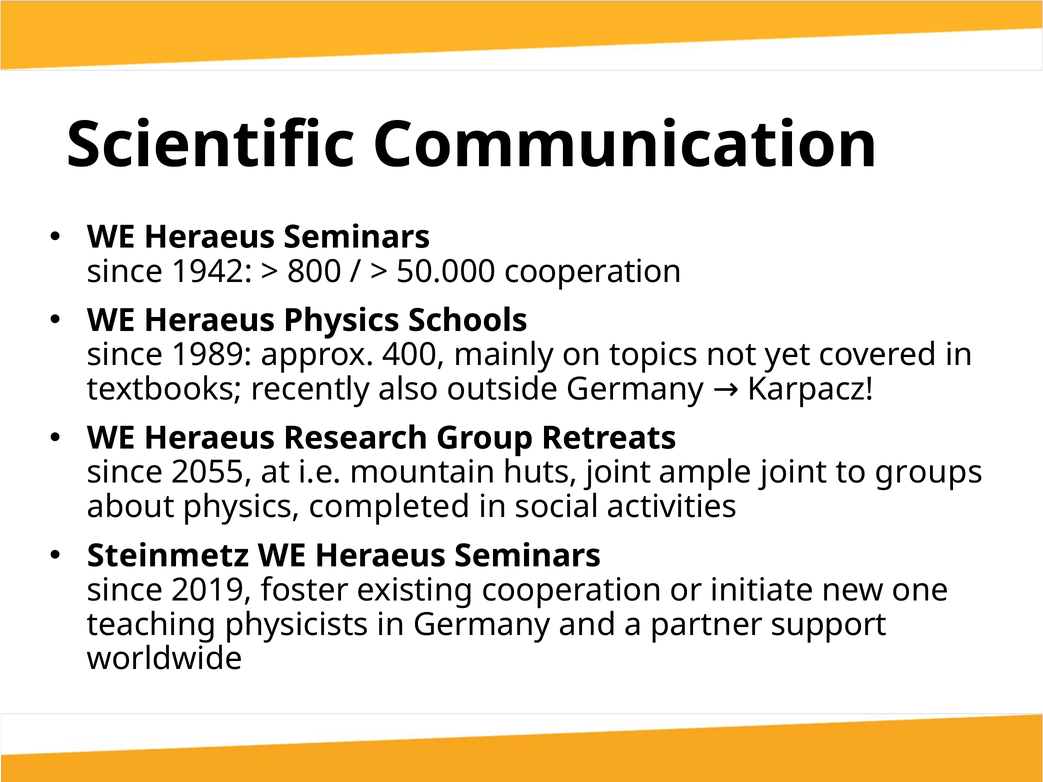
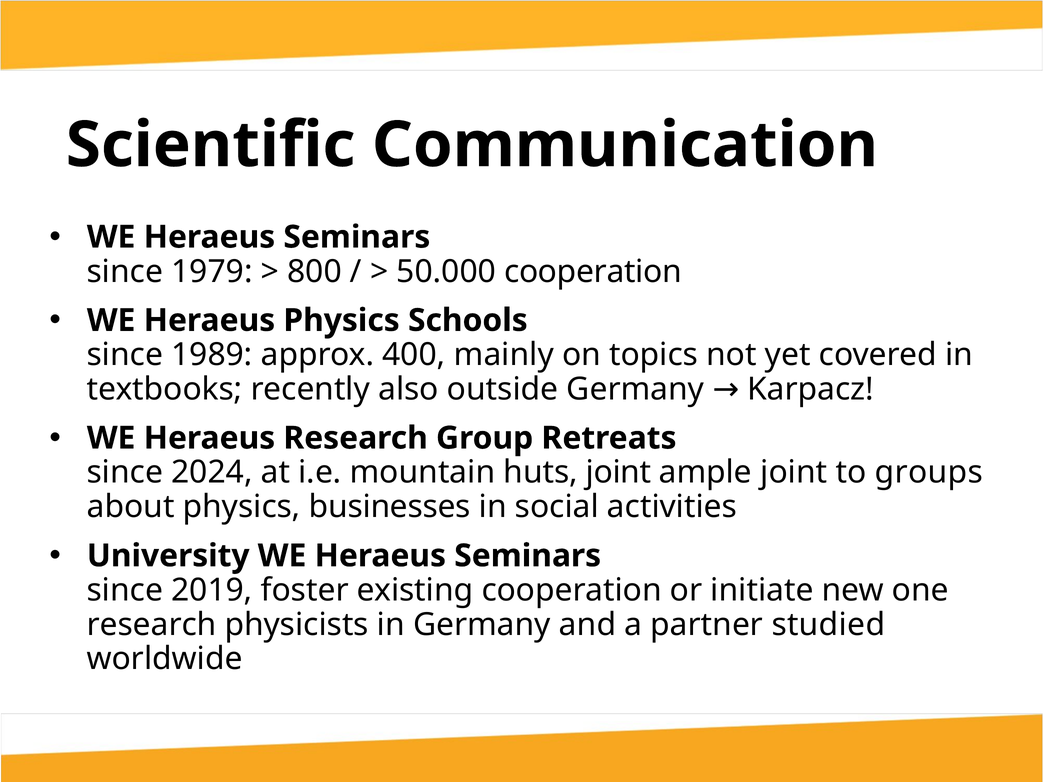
1942: 1942 -> 1979
2055: 2055 -> 2024
completed: completed -> businesses
Steinmetz: Steinmetz -> University
teaching at (152, 625): teaching -> research
support: support -> studied
